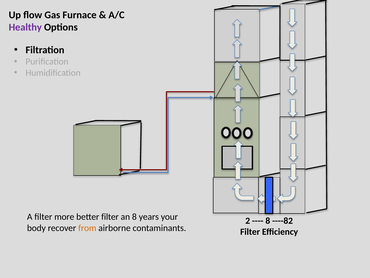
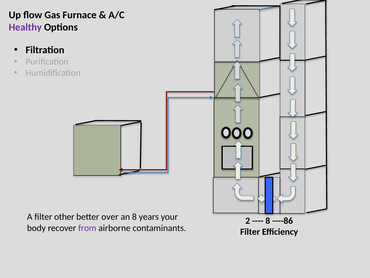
more: more -> other
better filter: filter -> over
----82: ----82 -> ----86
from colour: orange -> purple
